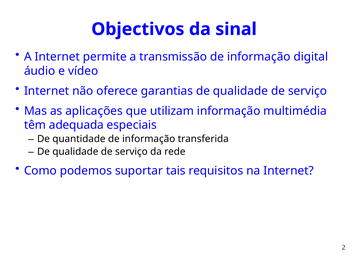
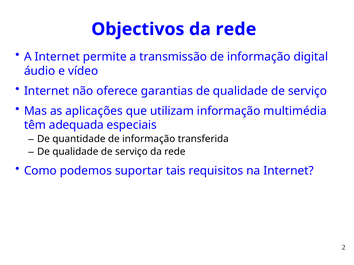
Objectivos da sinal: sinal -> rede
